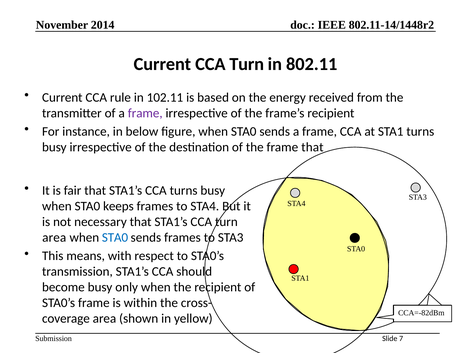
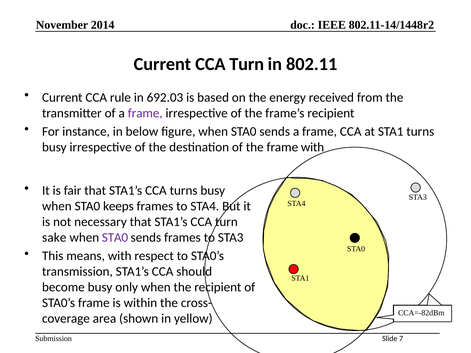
102.11: 102.11 -> 692.03
frame that: that -> with
area at (54, 238): area -> sake
STA0 at (115, 238) colour: blue -> purple
